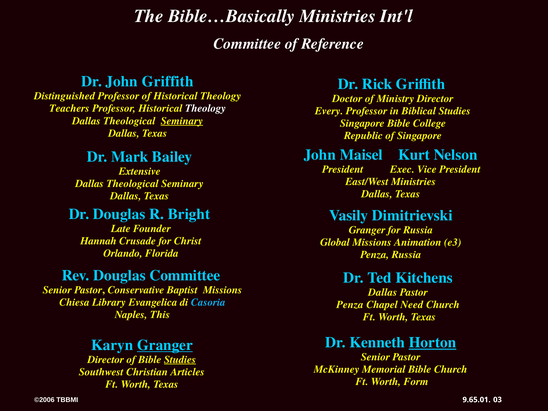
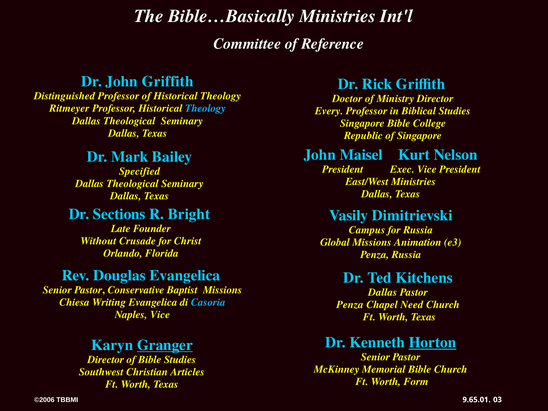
Teachers: Teachers -> Ritmeyer
Theology at (206, 108) colour: white -> light blue
Seminary at (182, 121) underline: present -> none
Extensive: Extensive -> Specified
Dr Douglas: Douglas -> Sections
Granger at (367, 230): Granger -> Campus
Hannah: Hannah -> Without
Douglas Committee: Committee -> Evangelica
Library: Library -> Writing
Naples This: This -> Vice
Studies at (180, 360) underline: present -> none
